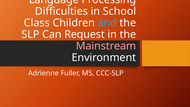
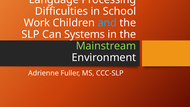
Class: Class -> Work
Request: Request -> Systems
Mainstream colour: pink -> light green
